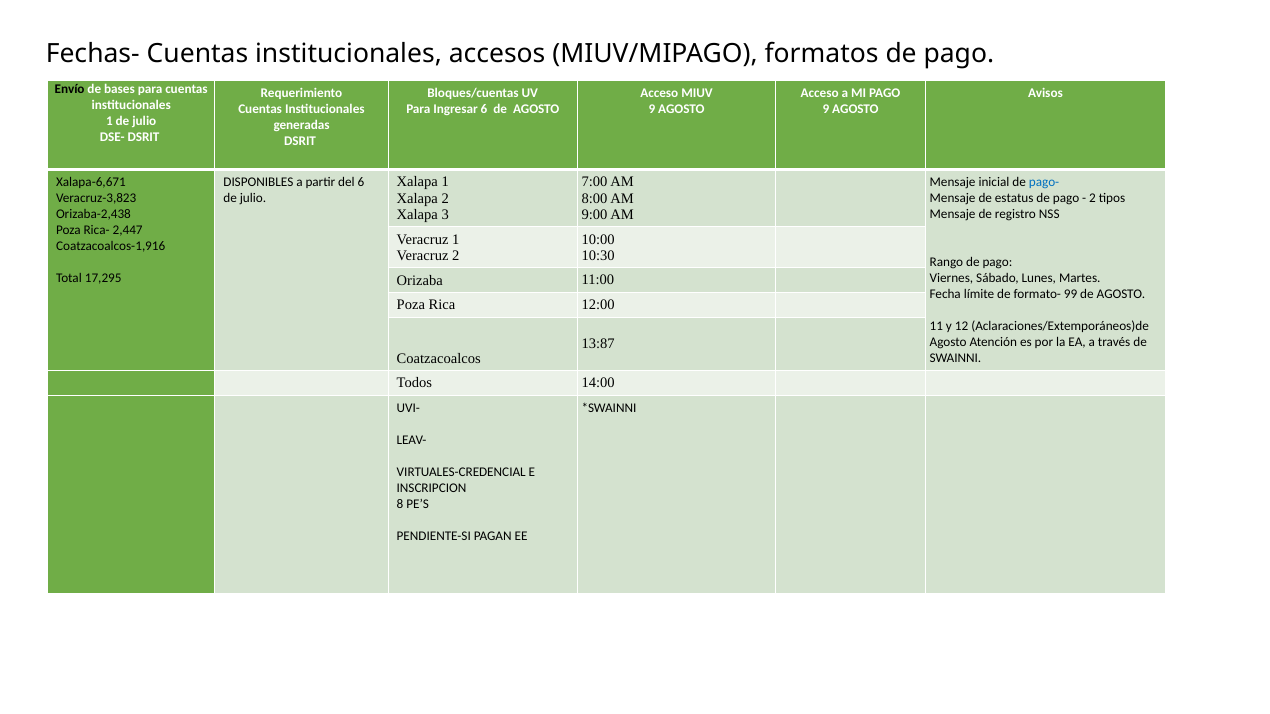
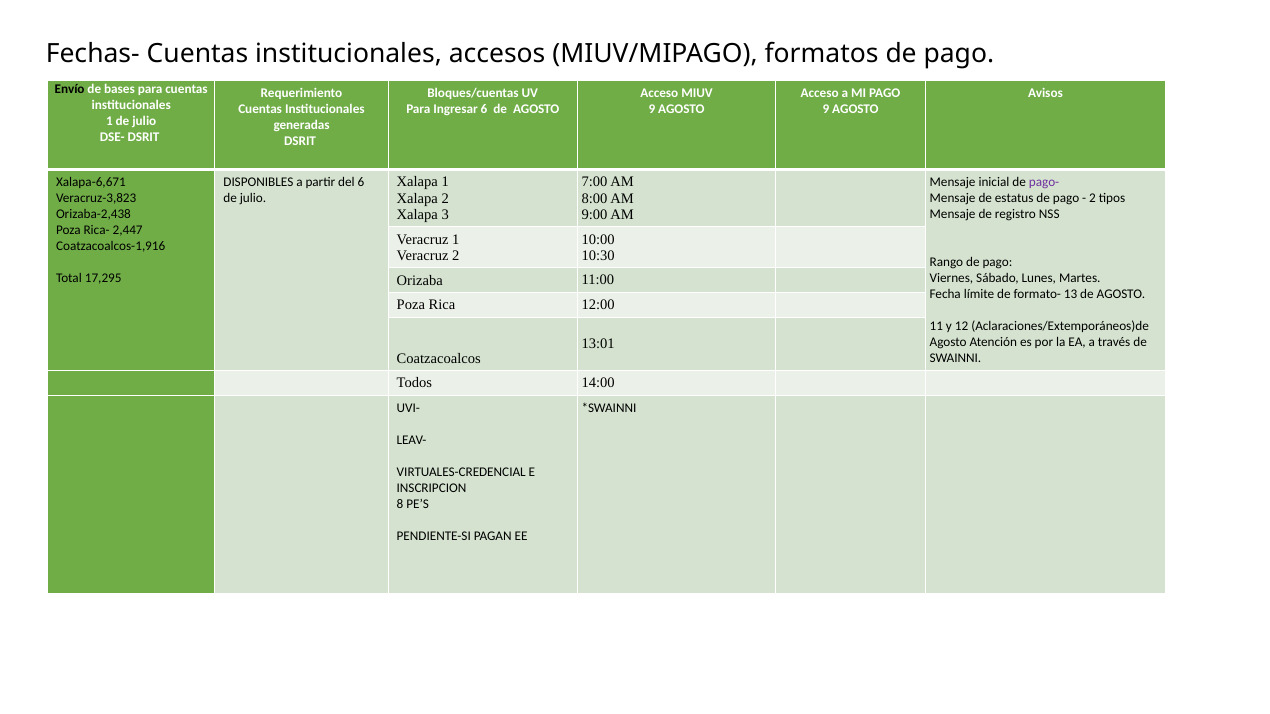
pago- colour: blue -> purple
99: 99 -> 13
13:87: 13:87 -> 13:01
